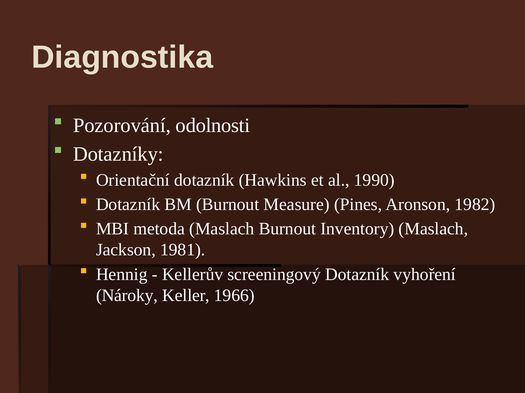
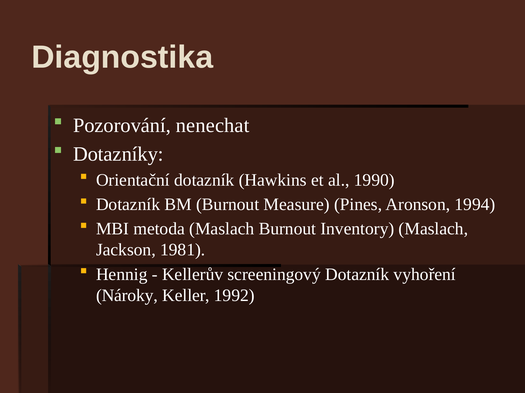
odolnosti: odolnosti -> nenechat
1982: 1982 -> 1994
1966: 1966 -> 1992
